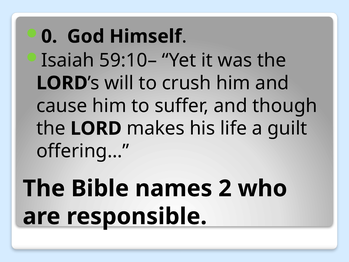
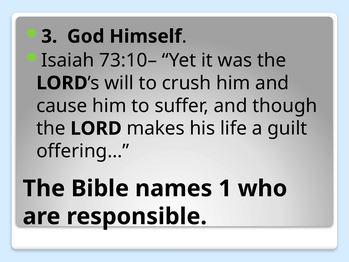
0: 0 -> 3
59:10–: 59:10– -> 73:10–
2: 2 -> 1
